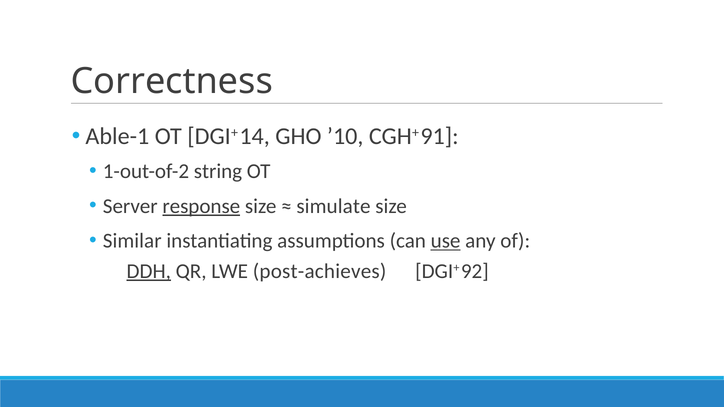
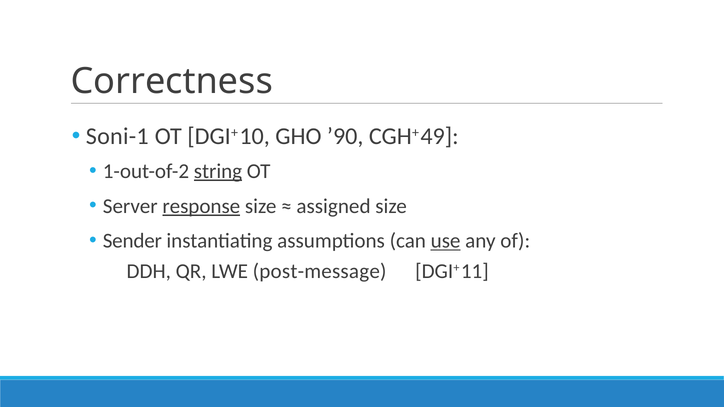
Able-1: Able-1 -> Soni-1
14: 14 -> 10
’10: ’10 -> ’90
91: 91 -> 49
string underline: none -> present
simulate: simulate -> assigned
Similar: Similar -> Sender
DDH underline: present -> none
post-achieves: post-achieves -> post-message
92: 92 -> 11
